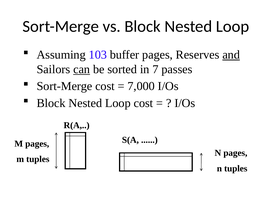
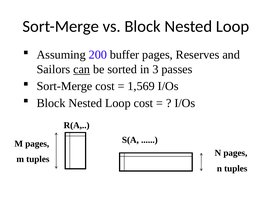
103: 103 -> 200
and underline: present -> none
7: 7 -> 3
7,000: 7,000 -> 1,569
